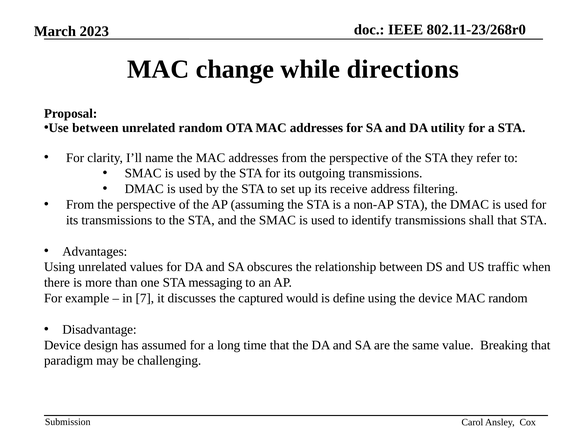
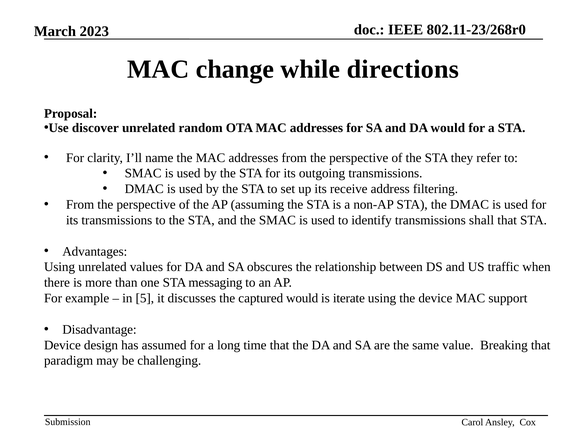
Use between: between -> discover
DA utility: utility -> would
7: 7 -> 5
define: define -> iterate
MAC random: random -> support
